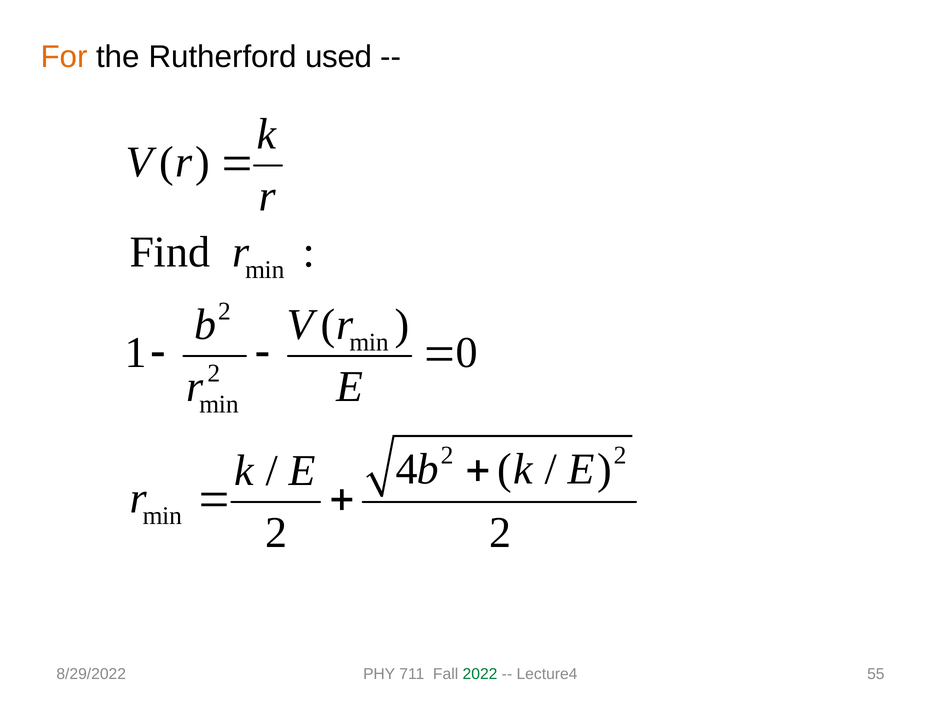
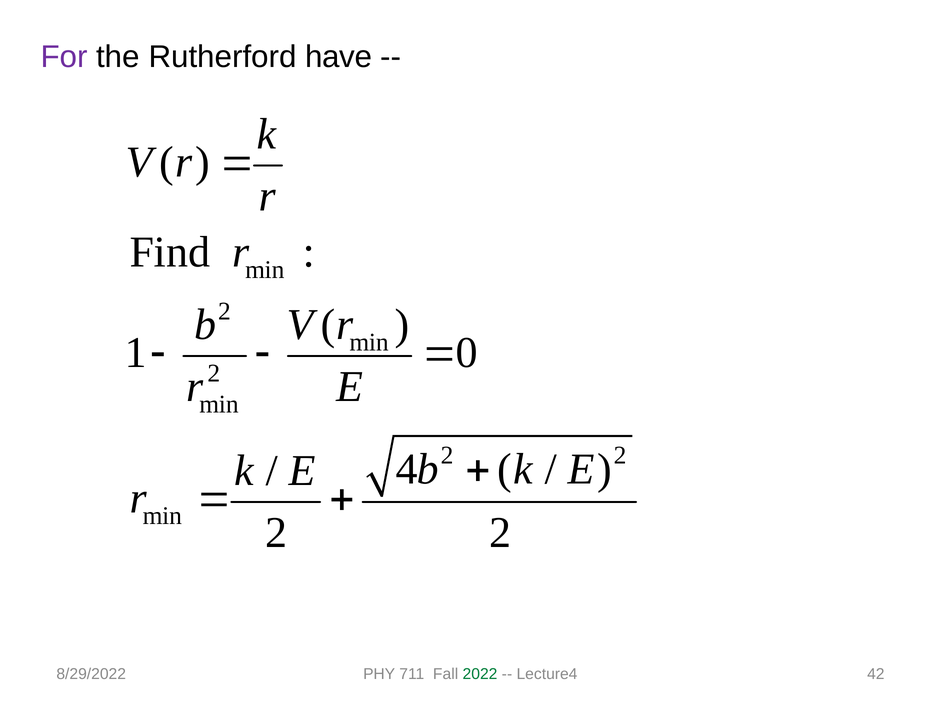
For colour: orange -> purple
used: used -> have
55: 55 -> 42
